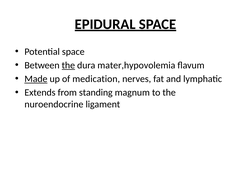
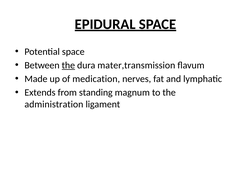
mater,hypovolemia: mater,hypovolemia -> mater,transmission
Made underline: present -> none
nuroendocrine: nuroendocrine -> administration
